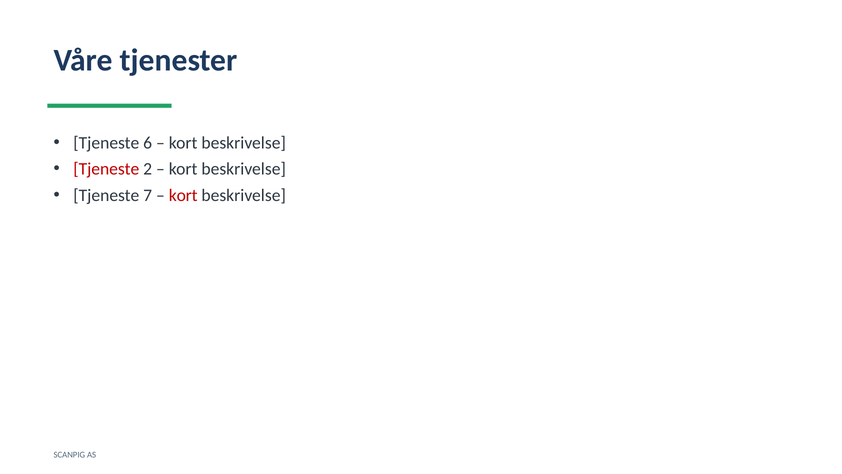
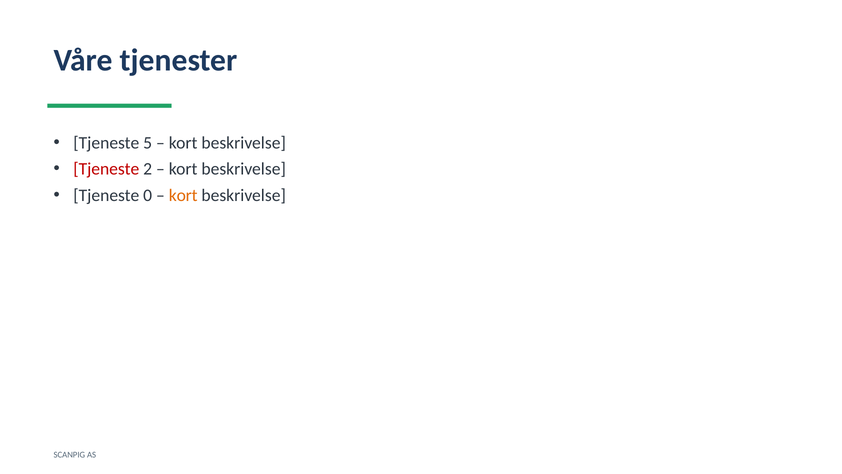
6: 6 -> 5
7: 7 -> 0
kort at (183, 195) colour: red -> orange
